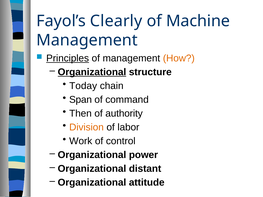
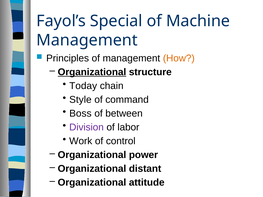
Clearly: Clearly -> Special
Principles underline: present -> none
Span: Span -> Style
Then: Then -> Boss
authority: authority -> between
Division colour: orange -> purple
